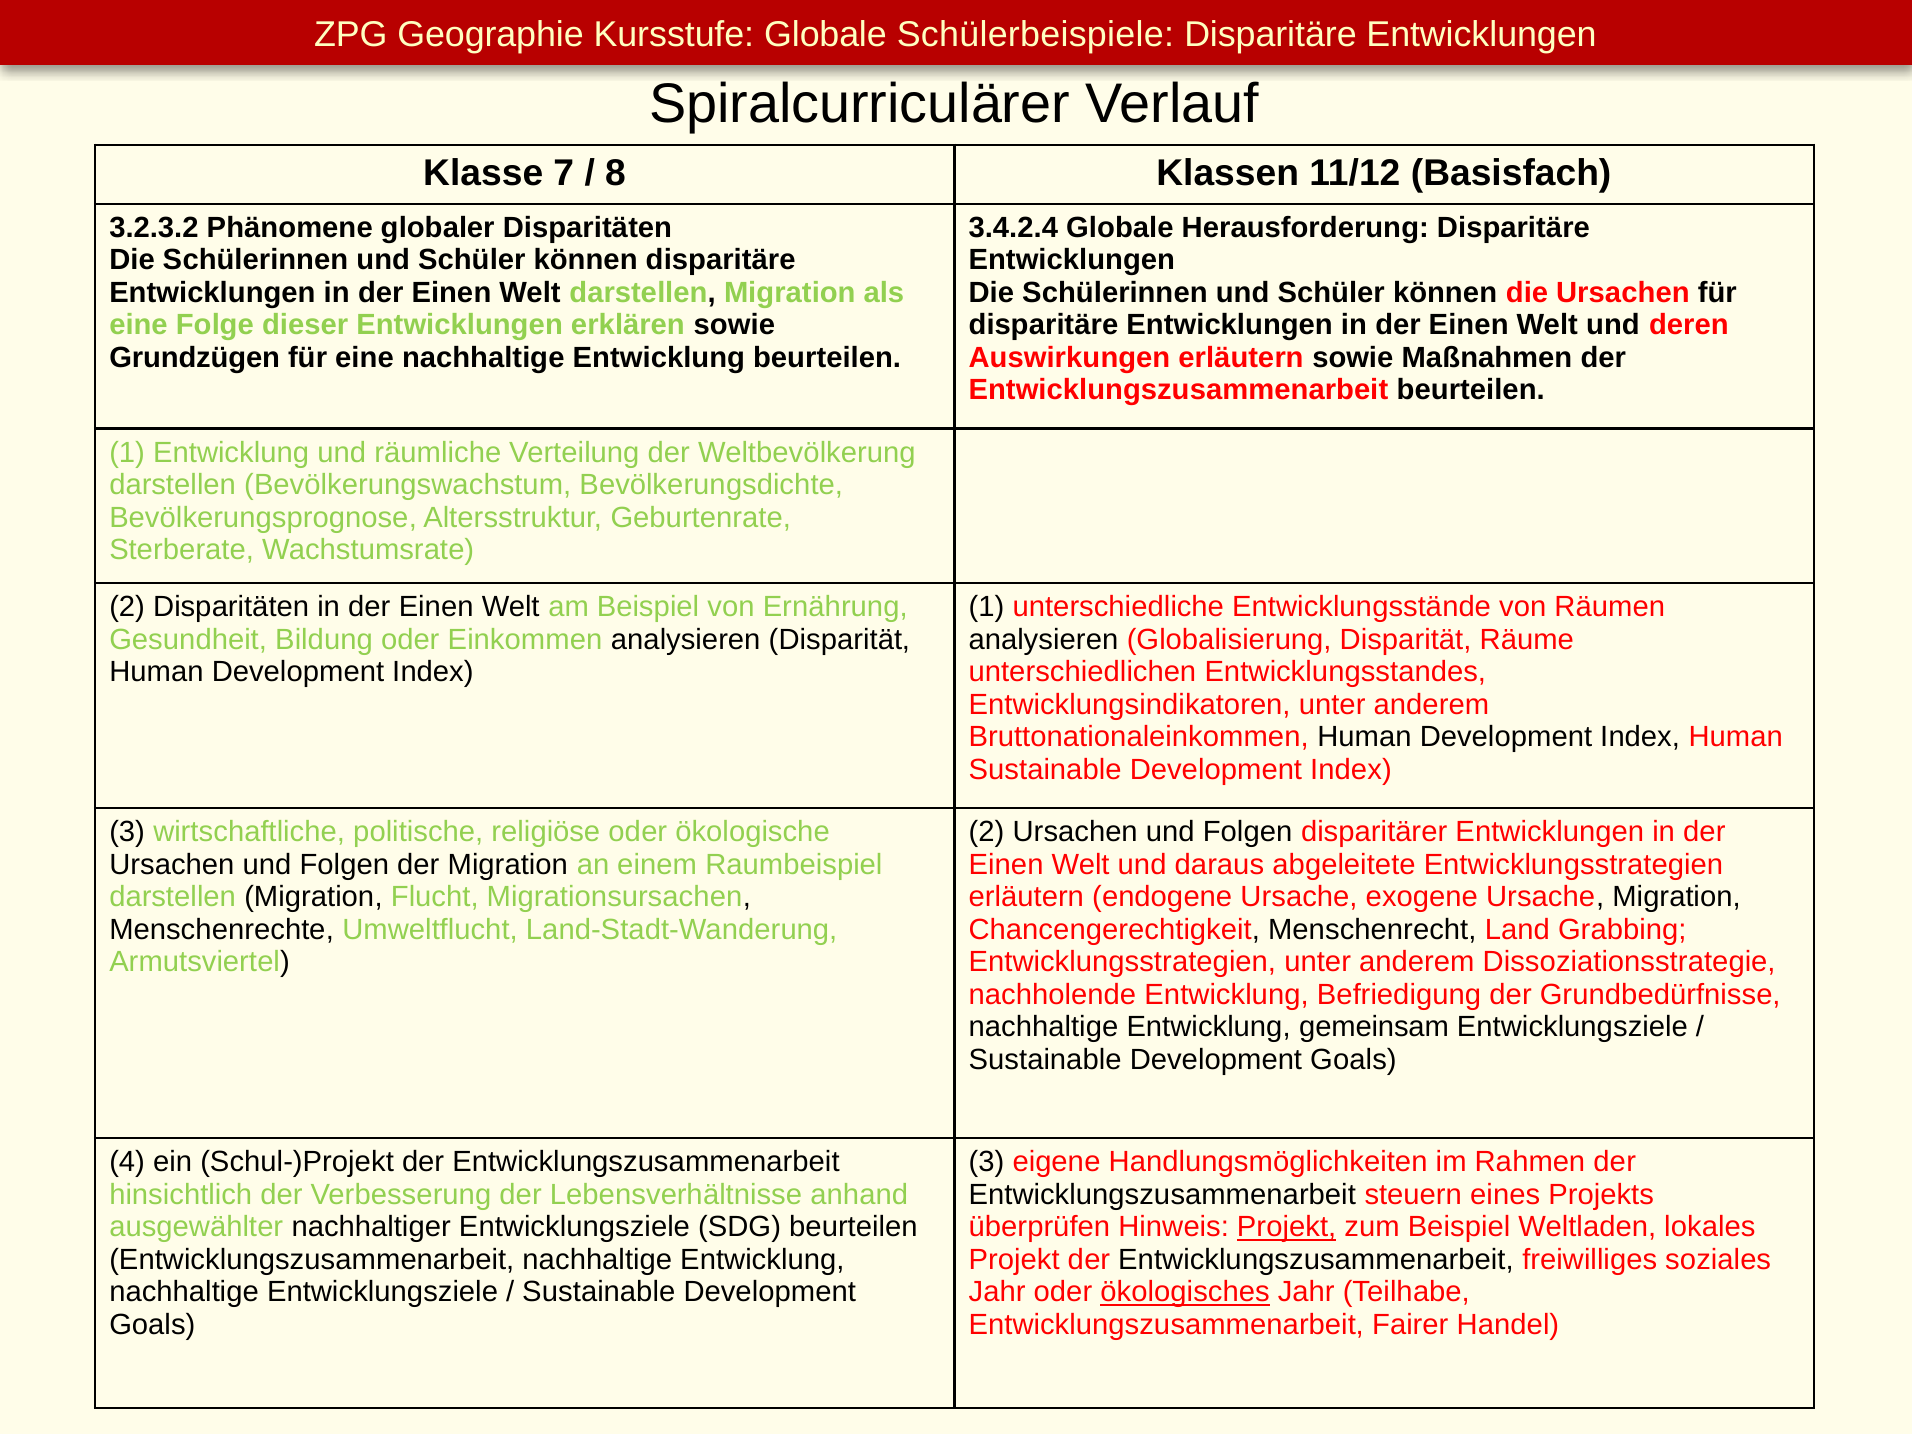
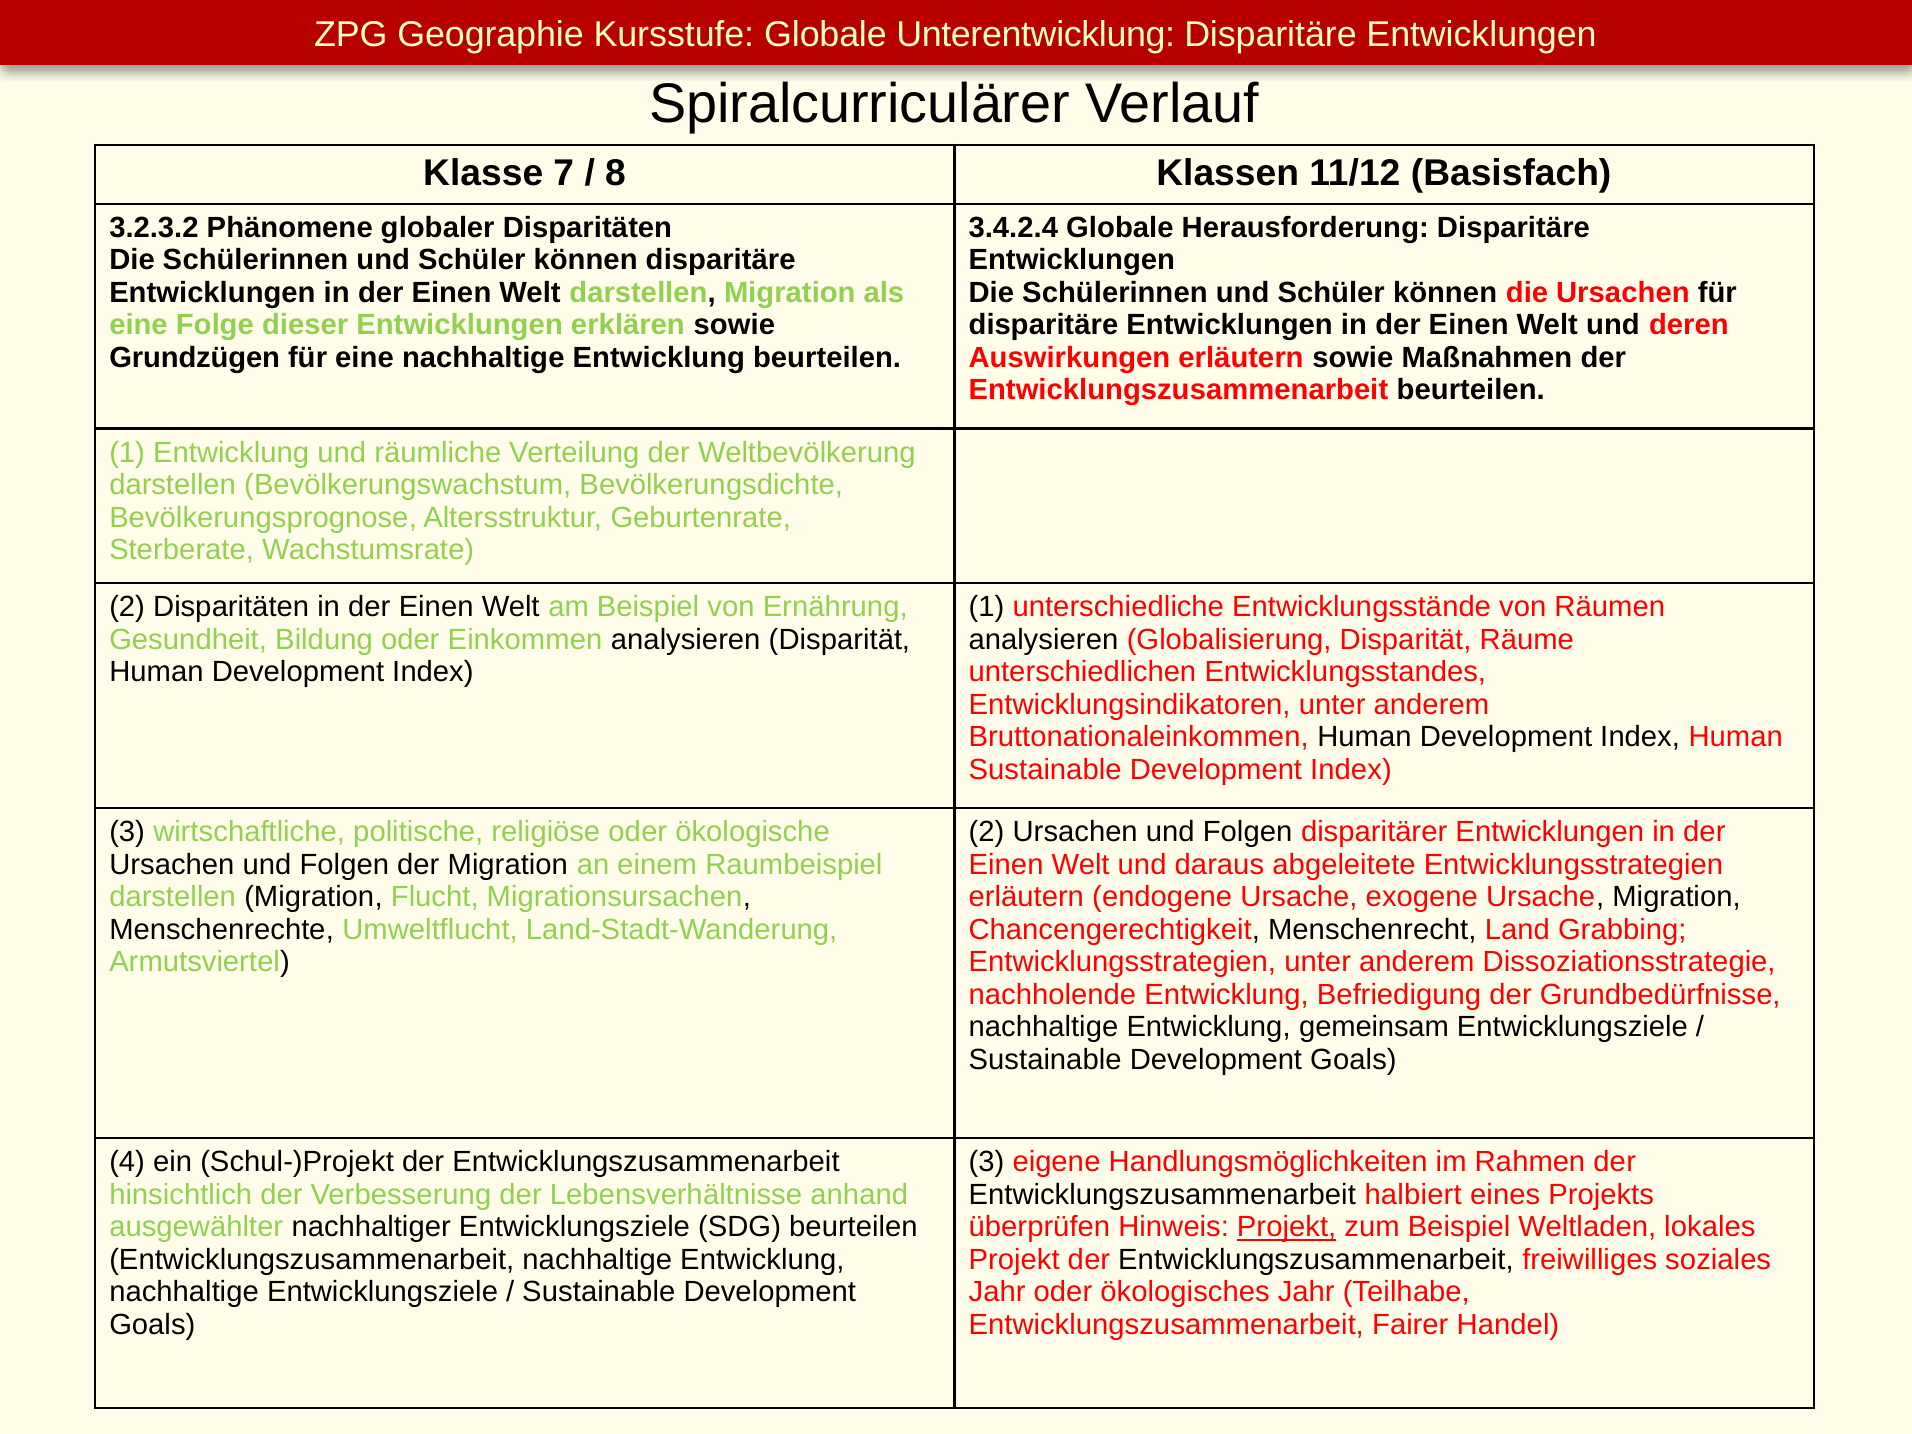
Schülerbeispiele: Schülerbeispiele -> Unterentwicklung
steuern: steuern -> halbiert
ökologisches underline: present -> none
